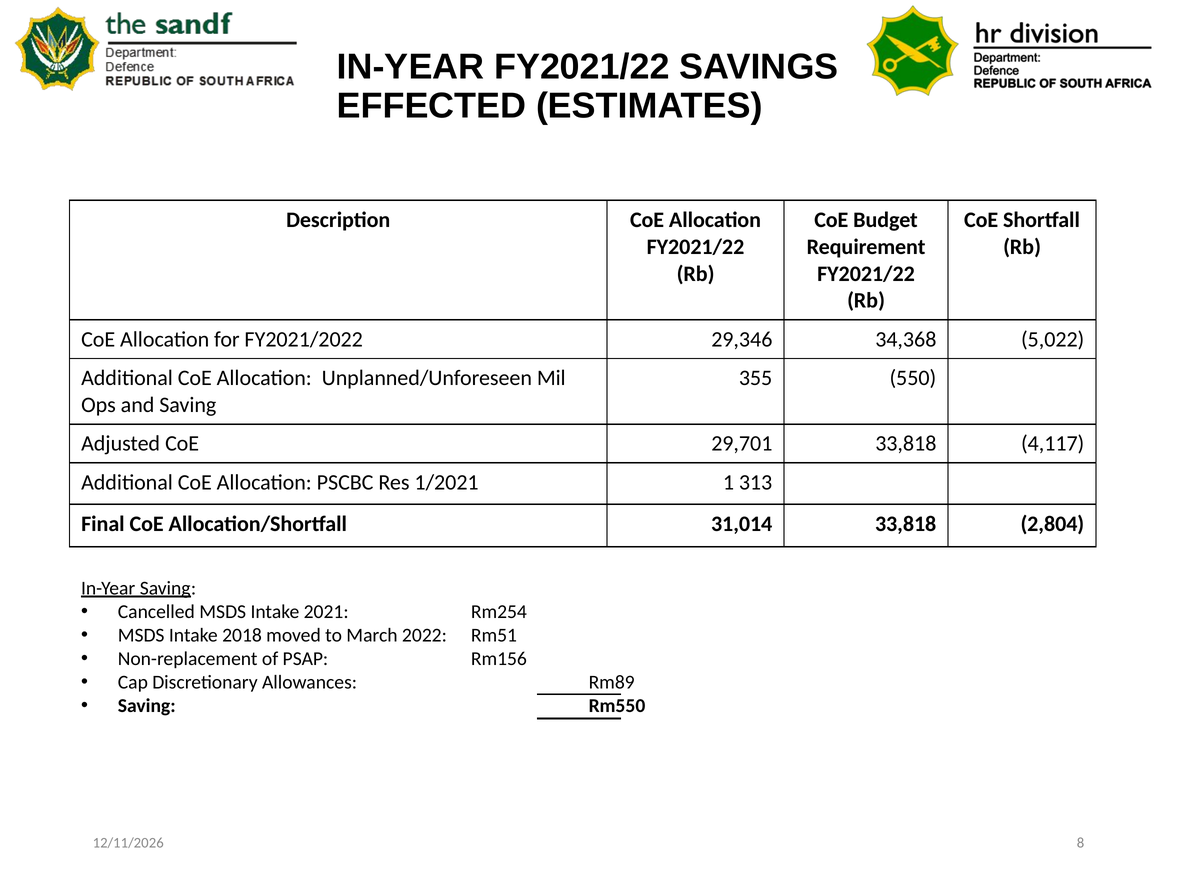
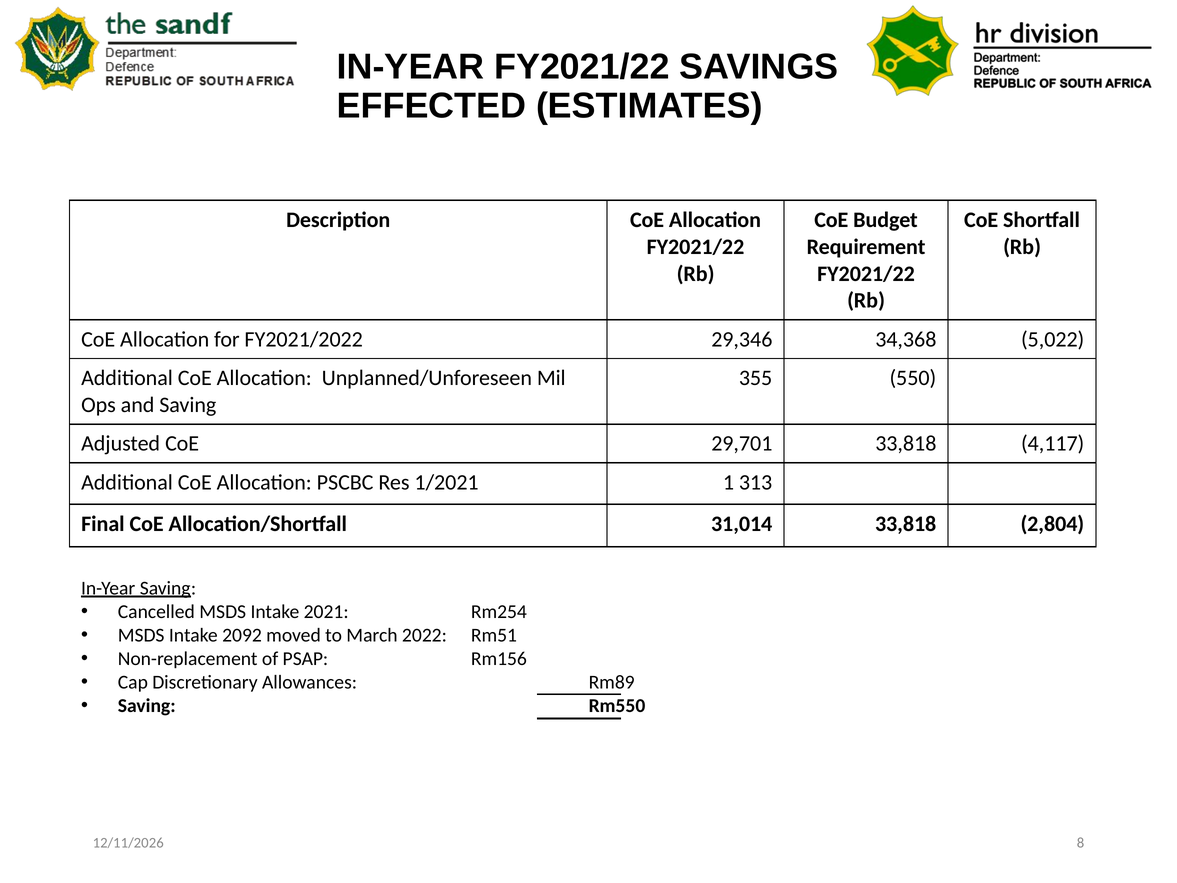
2018: 2018 -> 2092
